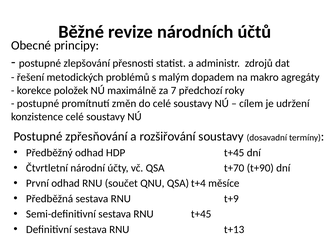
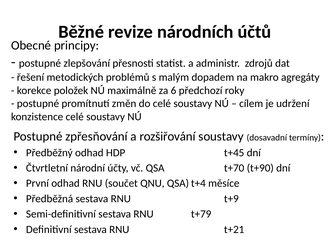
7: 7 -> 6
RNU t+45: t+45 -> t+79
t+13: t+13 -> t+21
